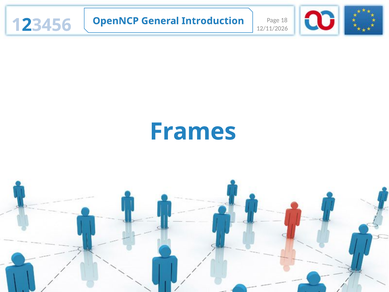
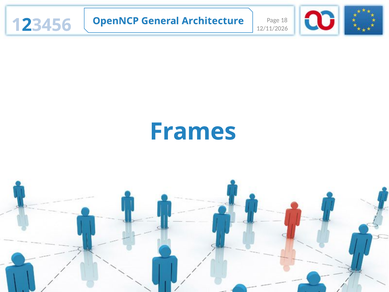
Introduction: Introduction -> Architecture
